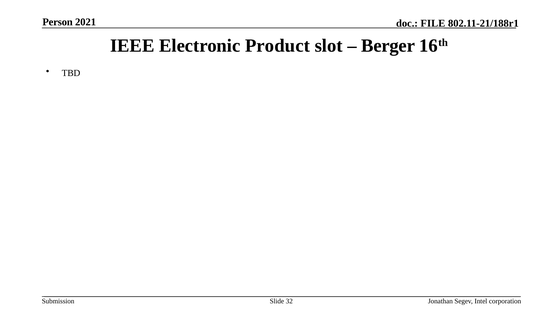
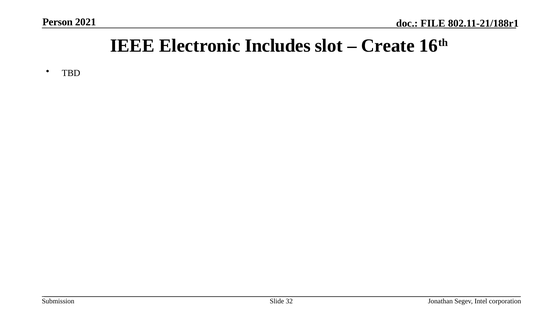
Product: Product -> Includes
Berger: Berger -> Create
